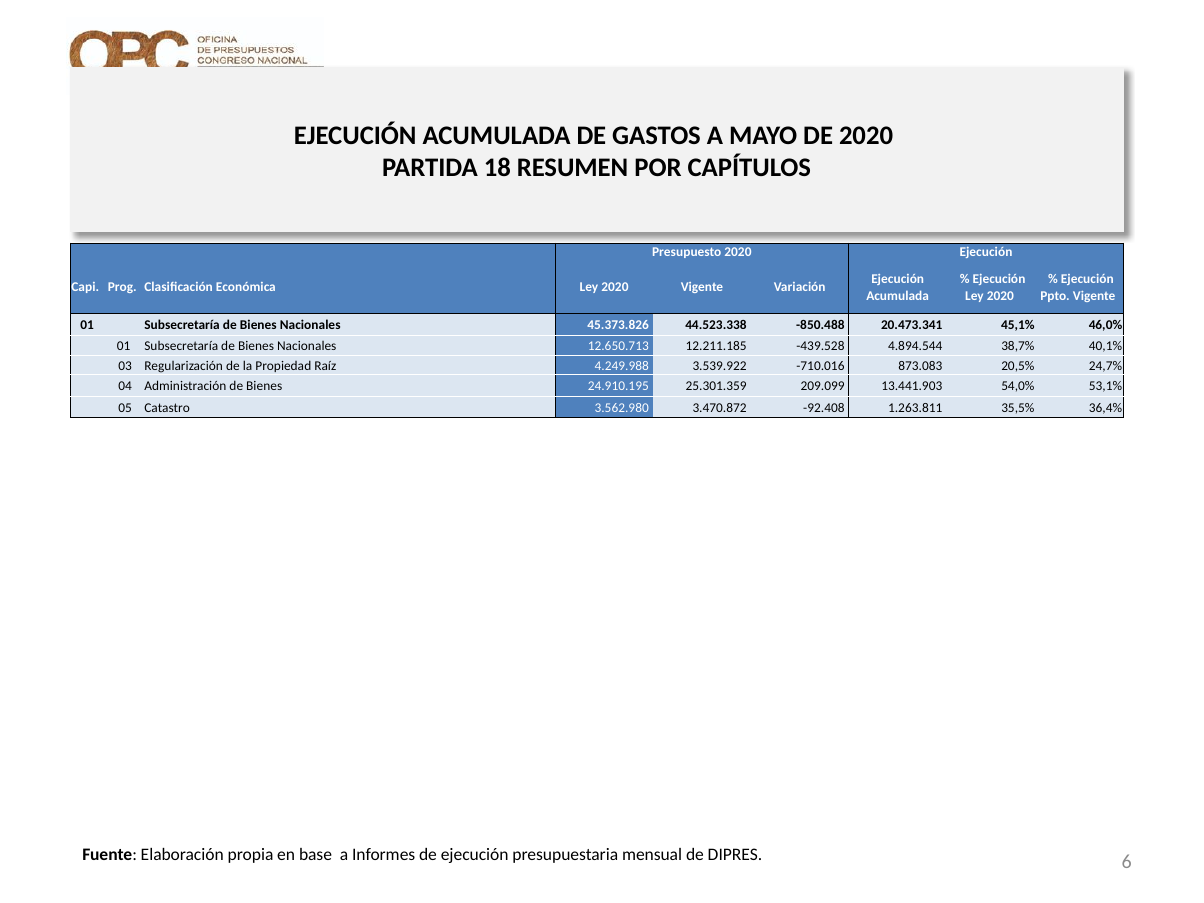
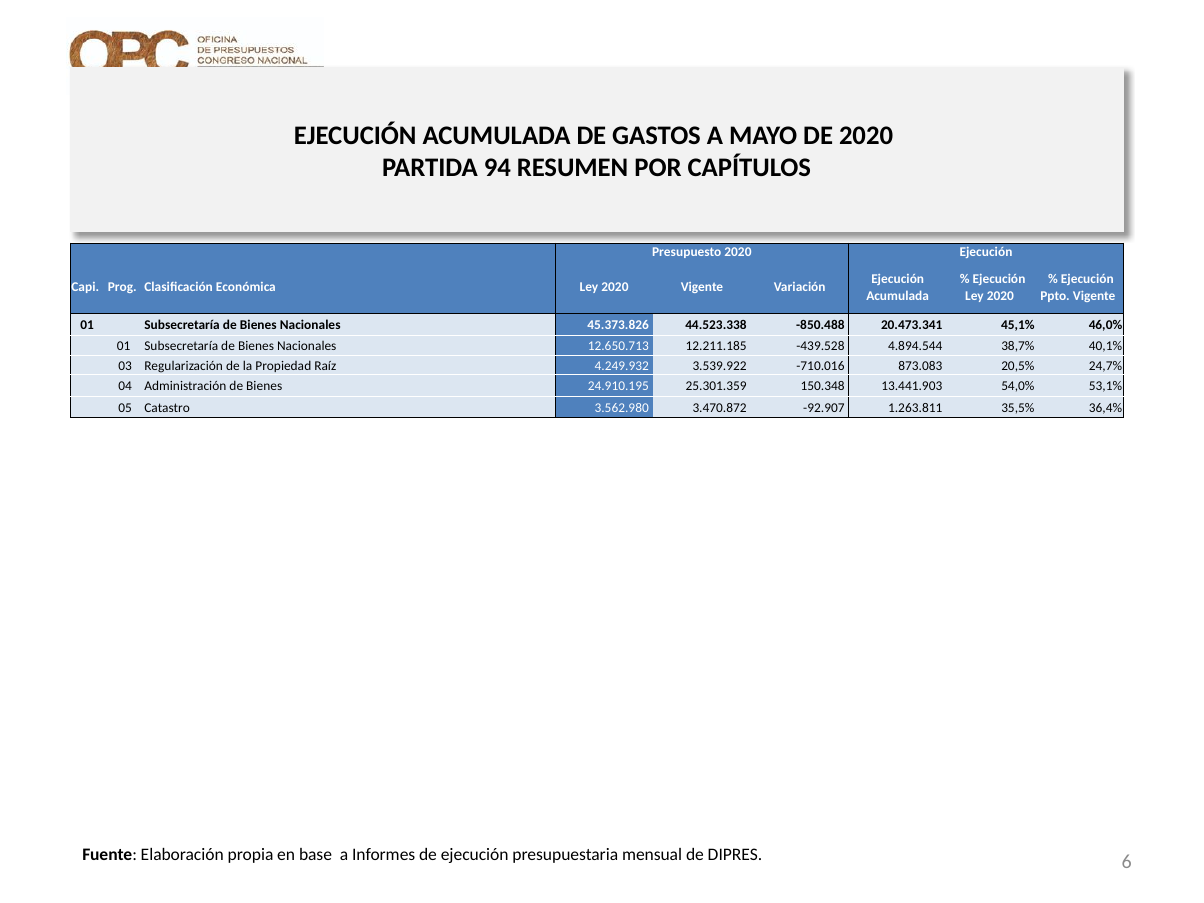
18: 18 -> 94
4.249.988: 4.249.988 -> 4.249.932
209.099: 209.099 -> 150.348
-92.408: -92.408 -> -92.907
